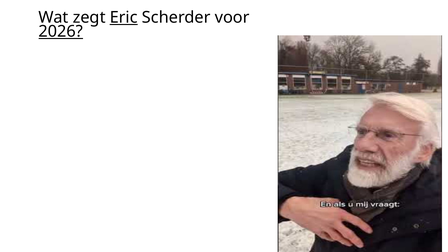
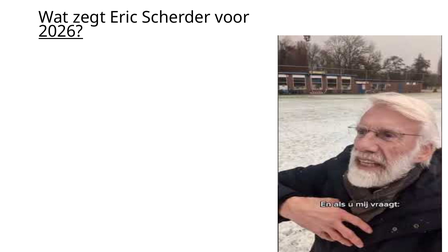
Eric underline: present -> none
